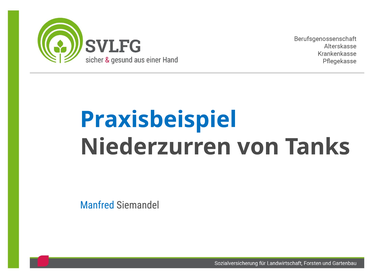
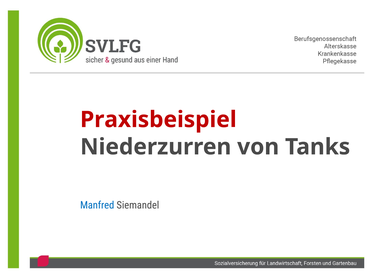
Praxisbeispiel colour: blue -> red
